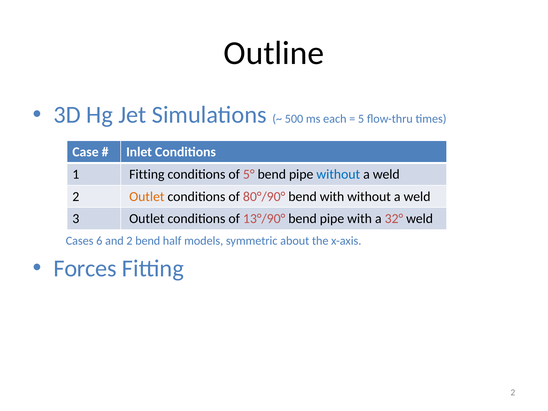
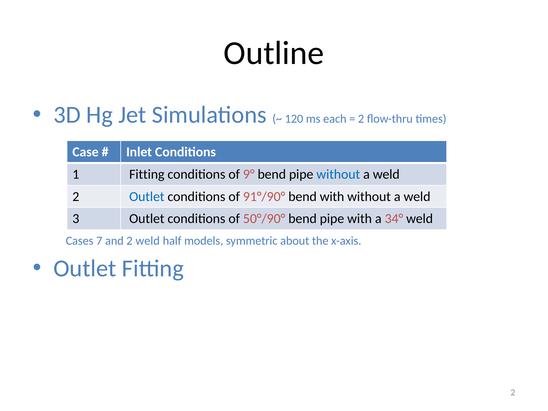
500: 500 -> 120
5 at (361, 119): 5 -> 2
5°: 5° -> 9°
Outlet at (147, 196) colour: orange -> blue
80°/90°: 80°/90° -> 91°/90°
13°/90°: 13°/90° -> 50°/90°
32°: 32° -> 34°
6: 6 -> 7
2 bend: bend -> weld
Forces at (85, 268): Forces -> Outlet
